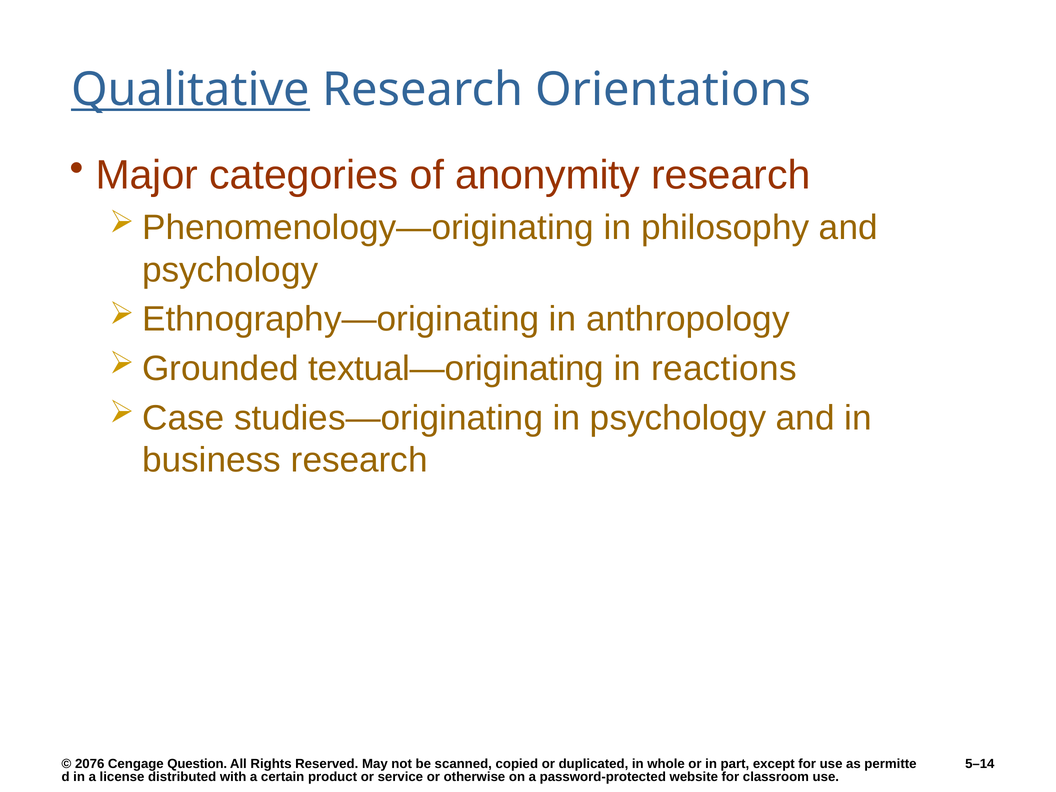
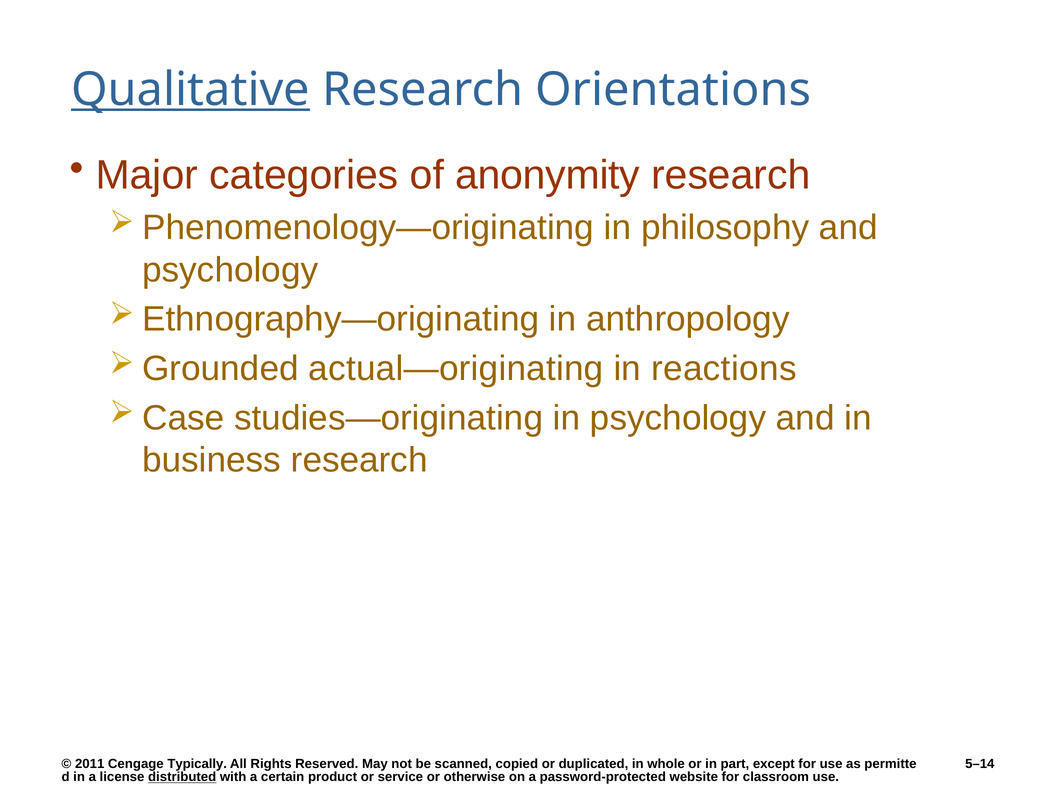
textual—originating: textual—originating -> actual—originating
2076: 2076 -> 2011
Question: Question -> Typically
distributed underline: none -> present
